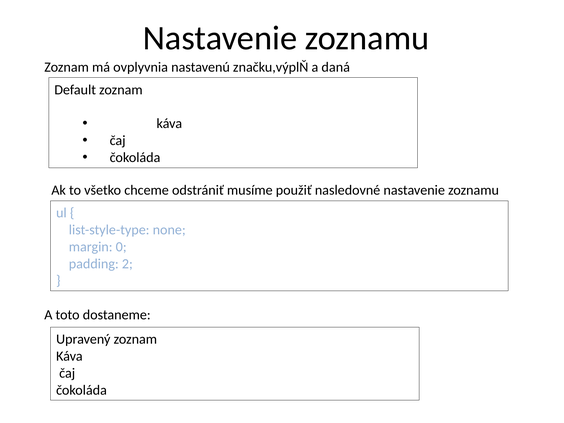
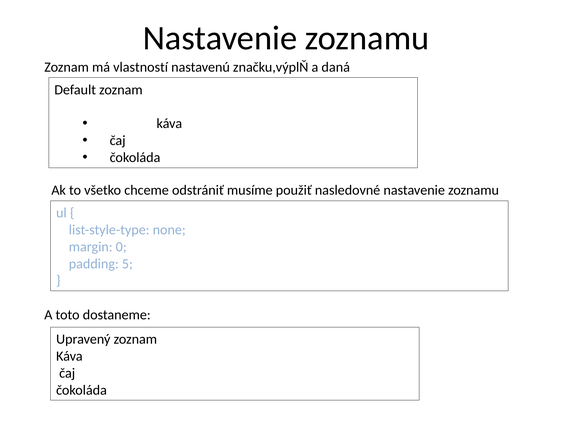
ovplyvnia: ovplyvnia -> vlastností
2: 2 -> 5
